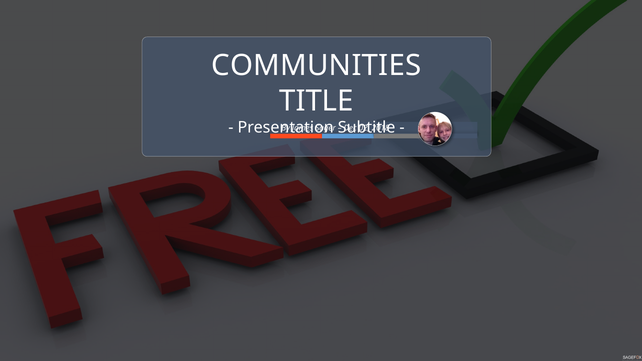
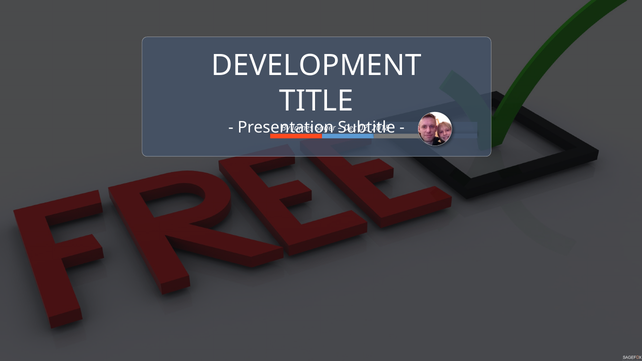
COMMUNITIES: COMMUNITIES -> DEVELOPMENT
